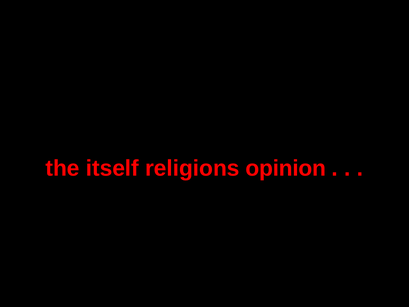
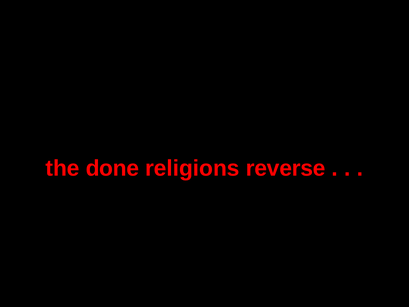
itself: itself -> done
opinion: opinion -> reverse
